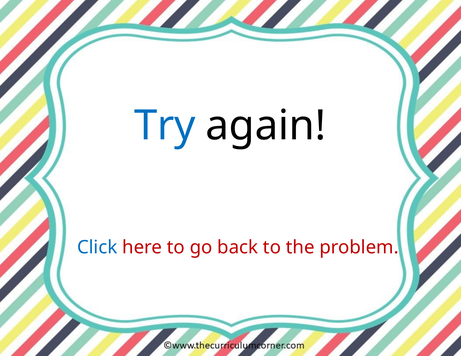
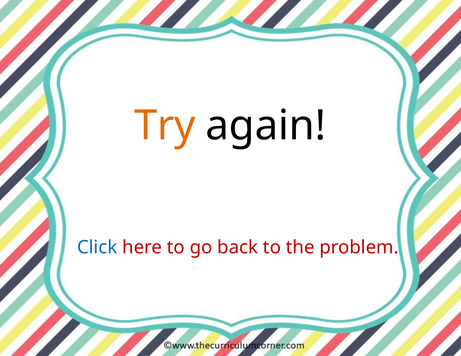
Try colour: blue -> orange
